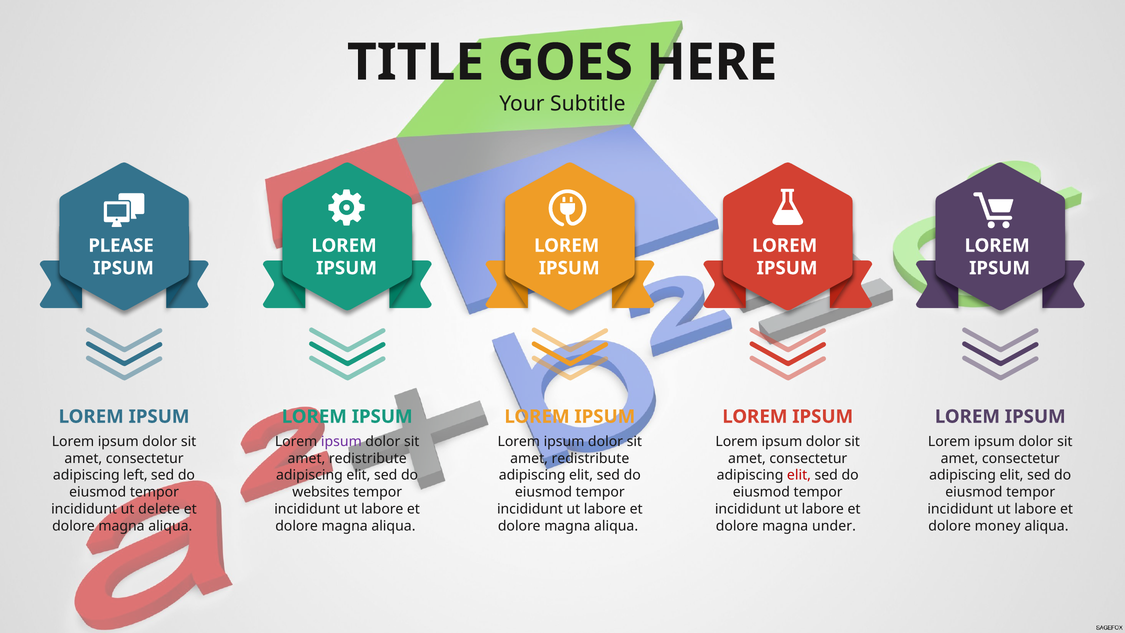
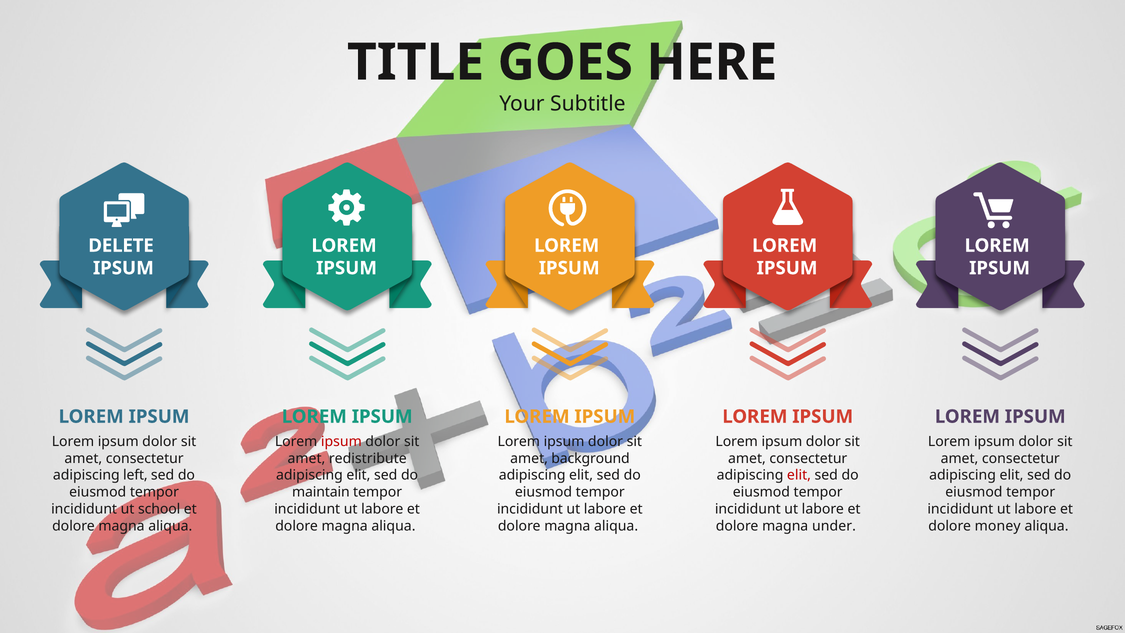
PLEASE: PLEASE -> DELETE
ipsum at (341, 441) colour: purple -> red
redistribute at (590, 458): redistribute -> background
websites: websites -> maintain
delete: delete -> school
